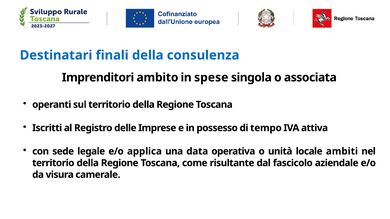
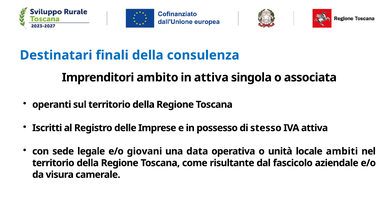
in spese: spese -> attiva
tempo: tempo -> stesso
applica: applica -> giovani
